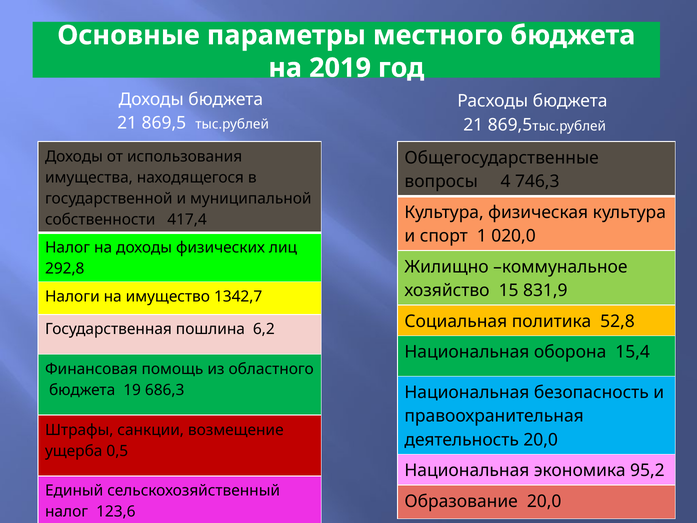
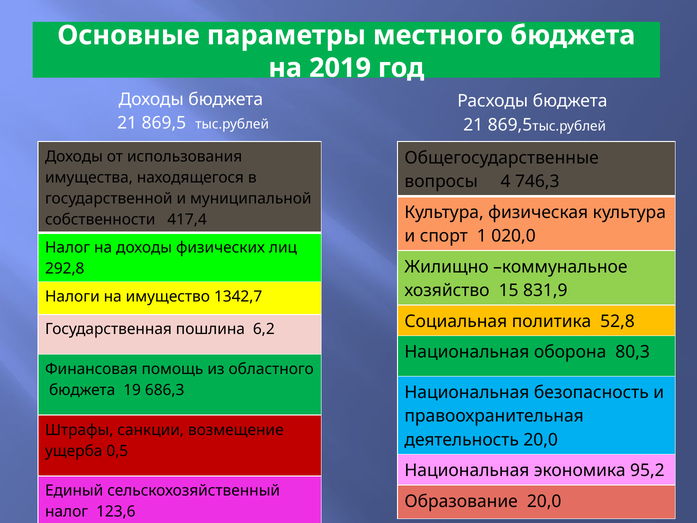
15,4: 15,4 -> 80,3
